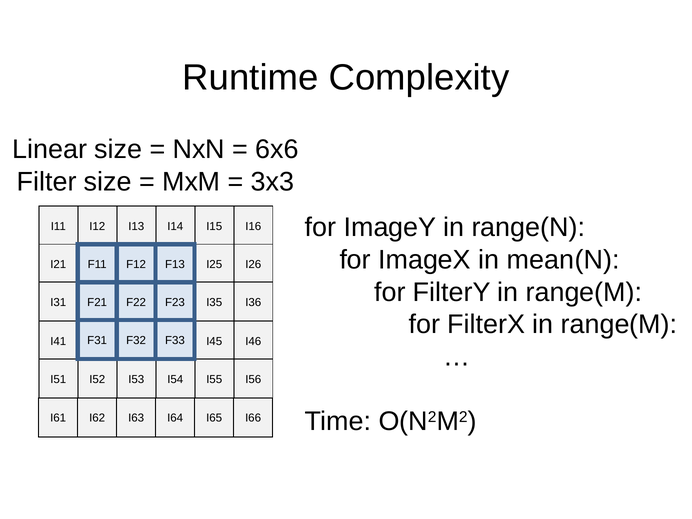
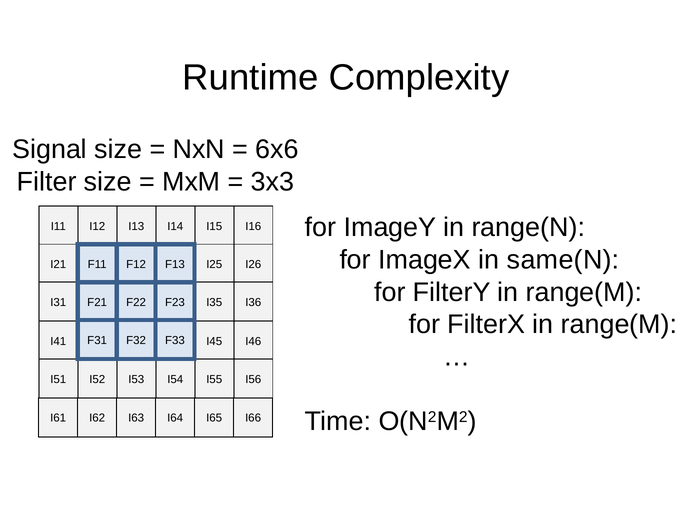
Linear: Linear -> Signal
mean(N: mean(N -> same(N
